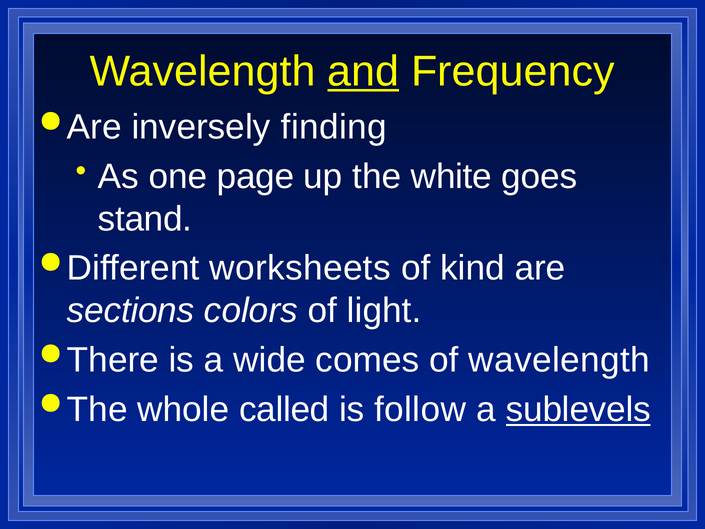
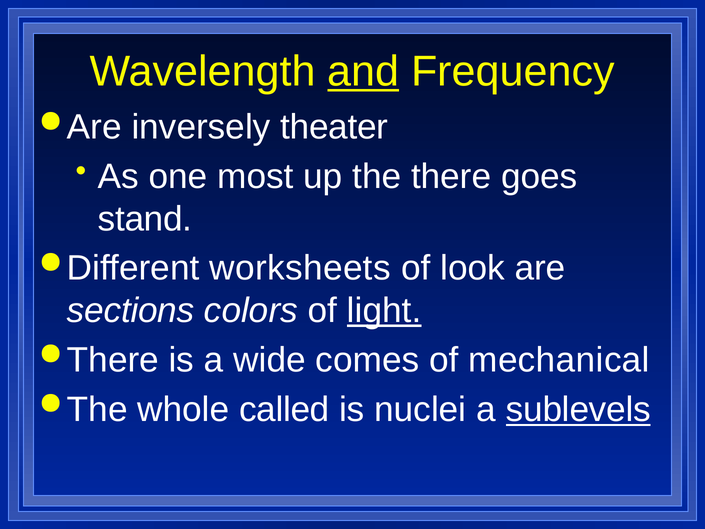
finding: finding -> theater
page: page -> most
white: white -> there
kind: kind -> look
light underline: none -> present
of wavelength: wavelength -> mechanical
follow: follow -> nuclei
